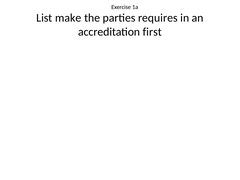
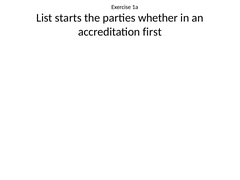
make: make -> starts
requires: requires -> whether
